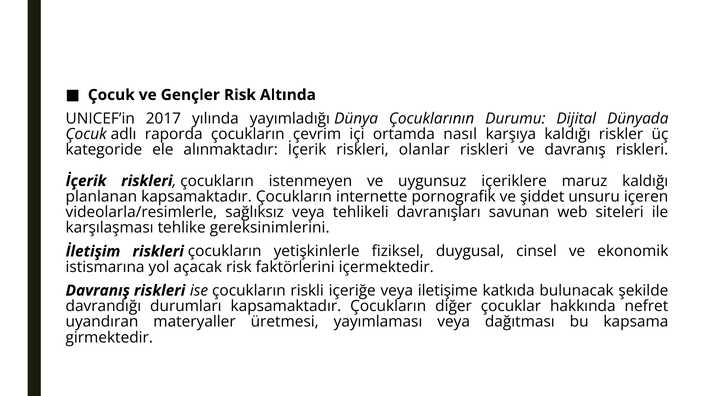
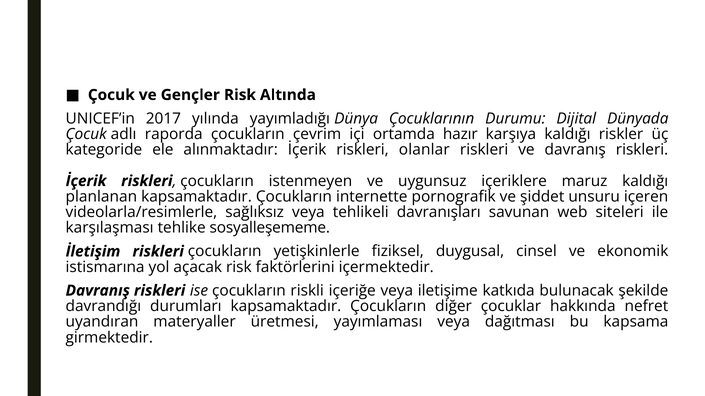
nasıl: nasıl -> hazır
gereksinimlerini: gereksinimlerini -> sosyalleşememe
